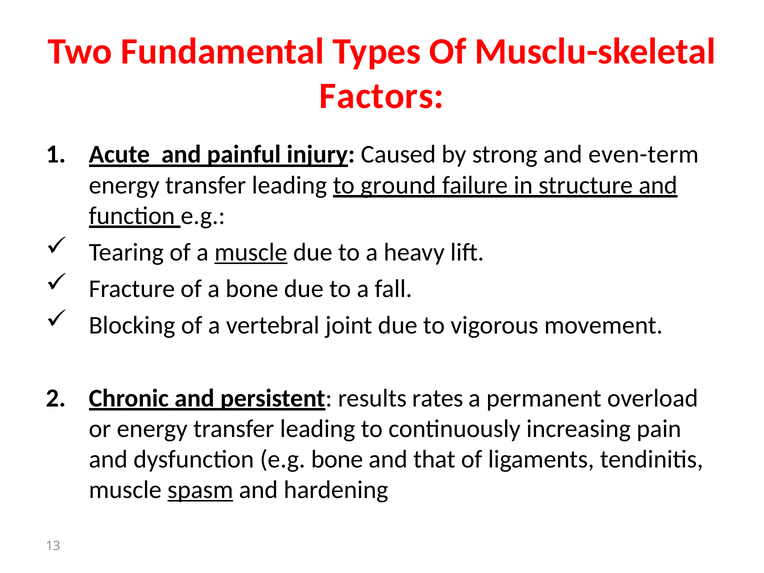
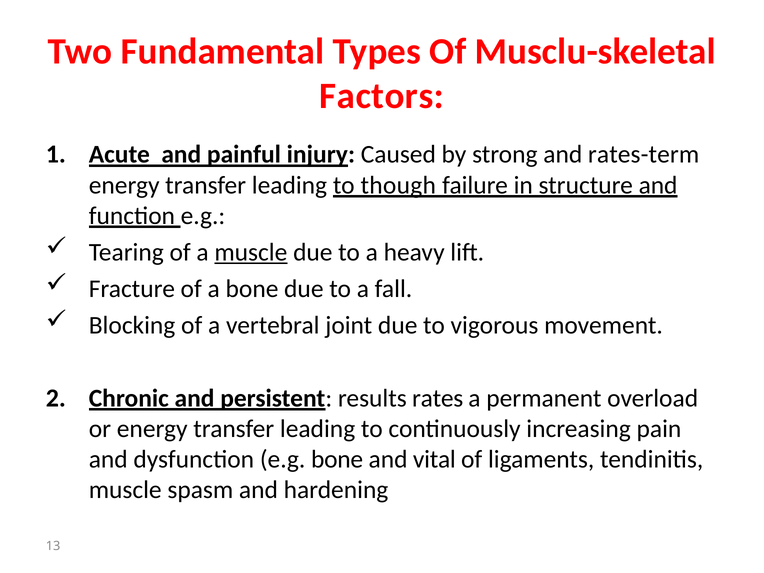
even-term: even-term -> rates-term
ground: ground -> though
that: that -> vital
spasm underline: present -> none
